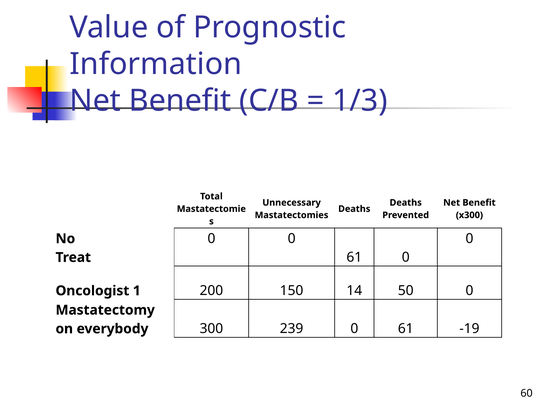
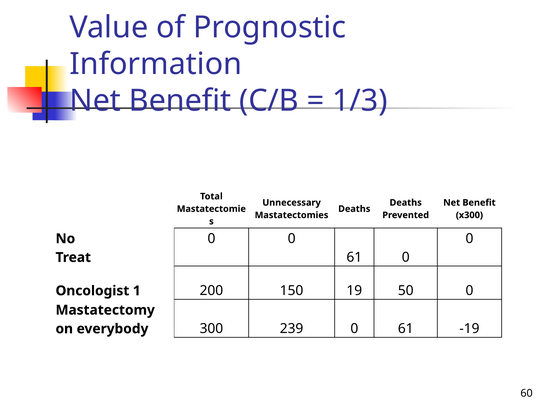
14: 14 -> 19
